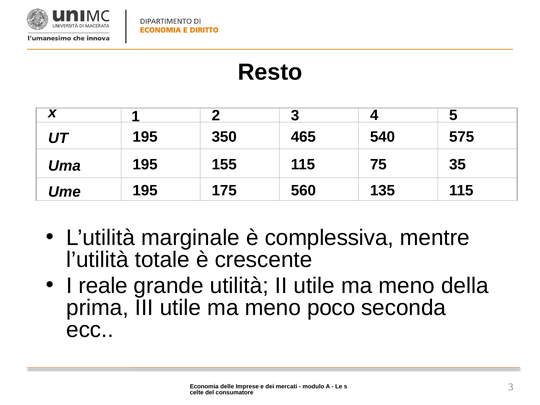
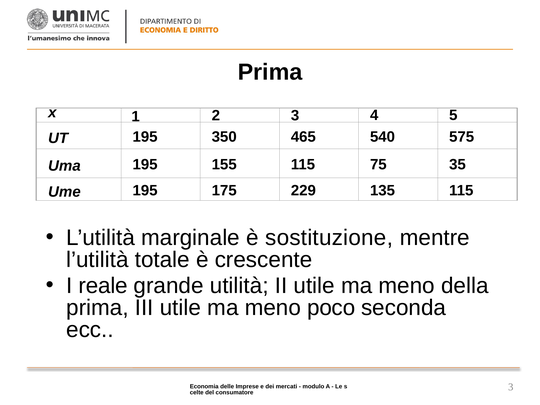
Resto at (270, 72): Resto -> Prima
560: 560 -> 229
complessiva: complessiva -> sostituzione
